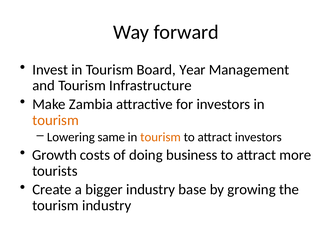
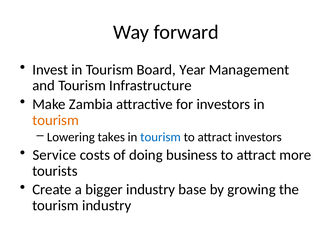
same: same -> takes
tourism at (161, 137) colour: orange -> blue
Growth: Growth -> Service
